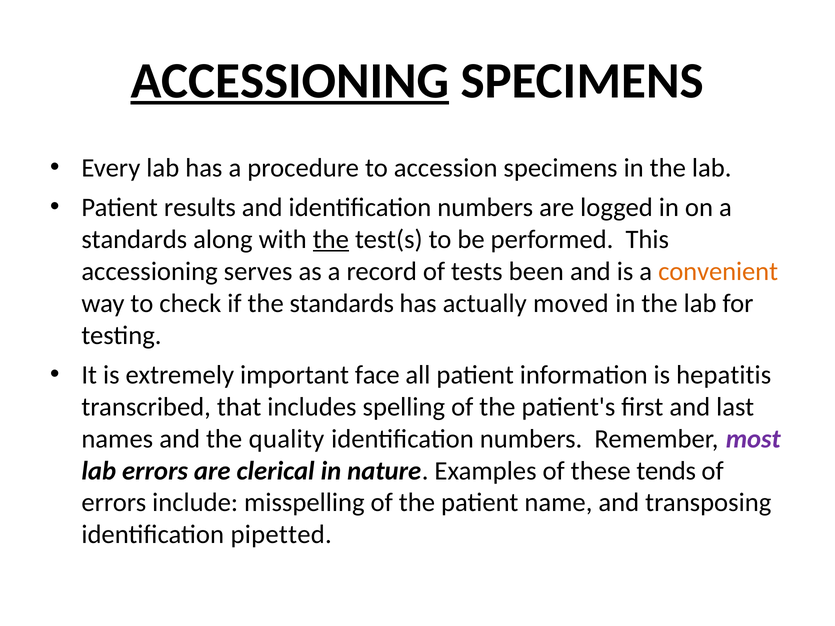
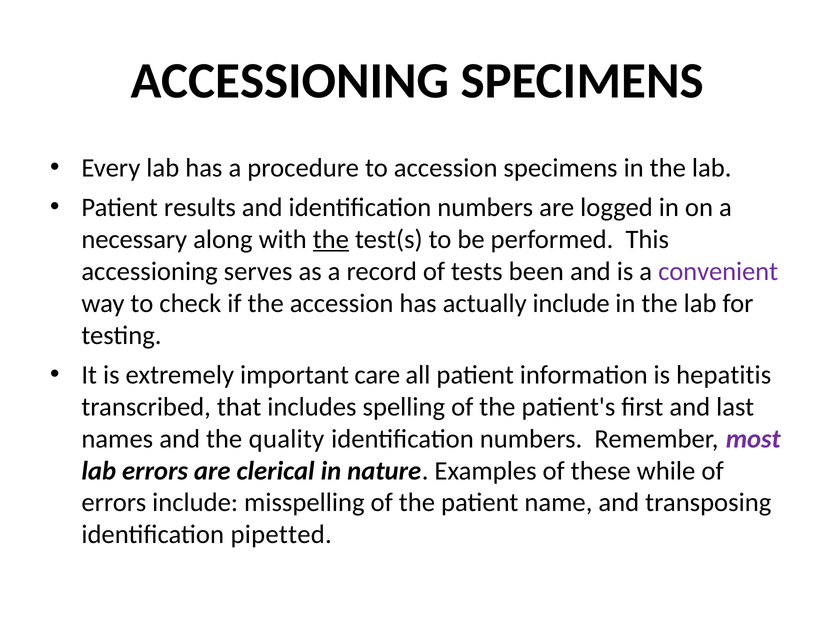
ACCESSIONING at (290, 81) underline: present -> none
standards at (134, 240): standards -> necessary
convenient colour: orange -> purple
the standards: standards -> accession
actually moved: moved -> include
face: face -> care
tends: tends -> while
